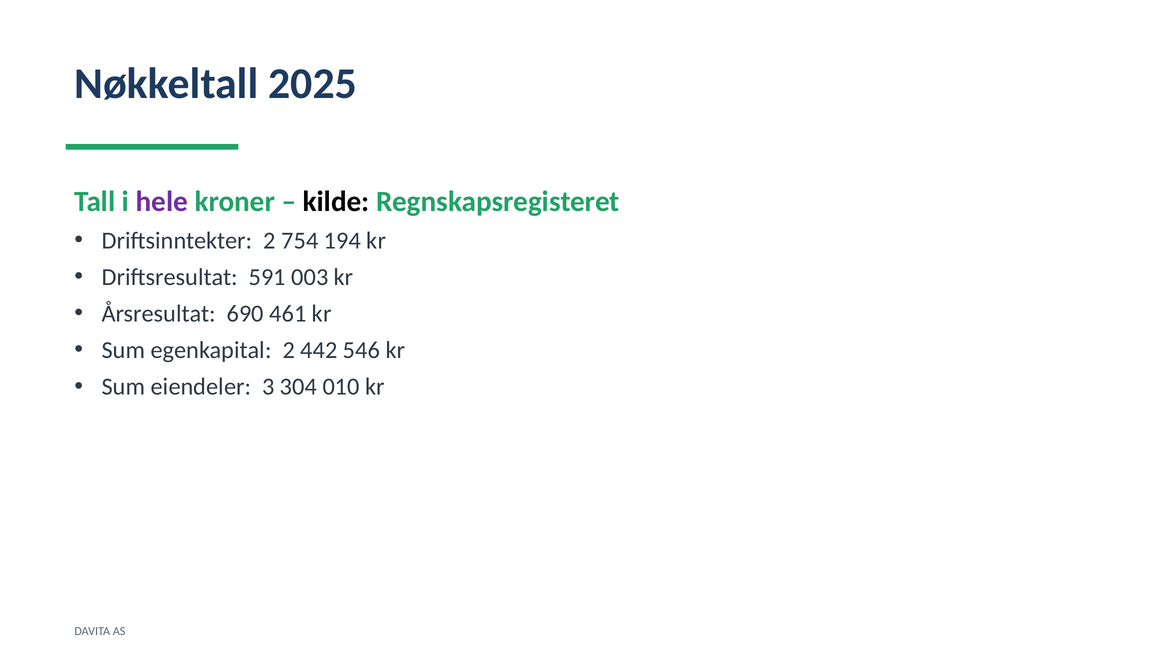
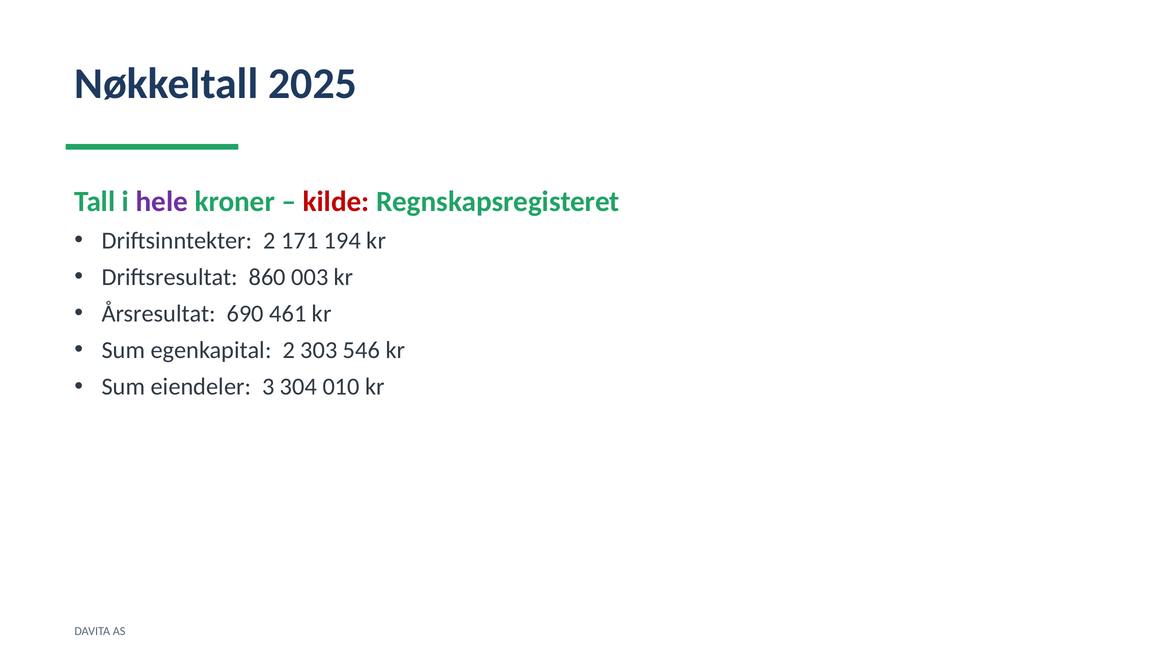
kilde colour: black -> red
754: 754 -> 171
591: 591 -> 860
442: 442 -> 303
